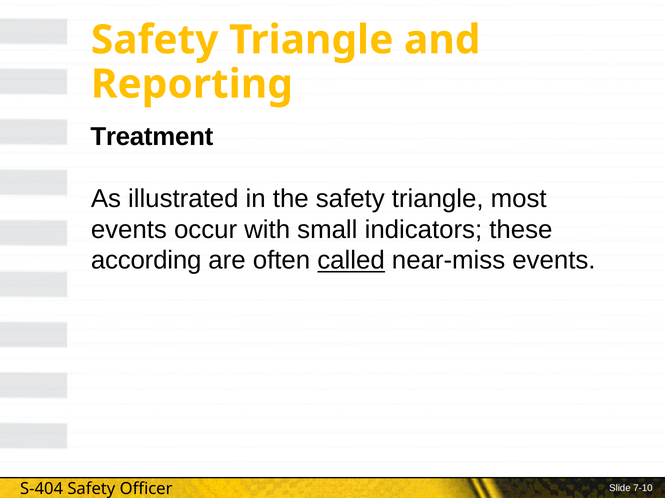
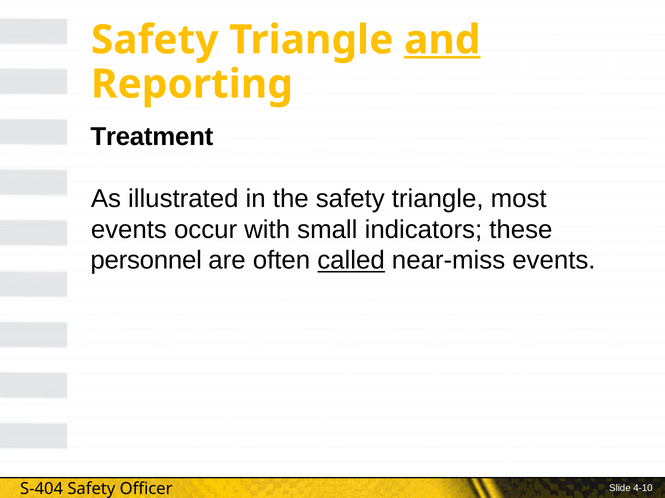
and underline: none -> present
according: according -> personnel
7-10: 7-10 -> 4-10
